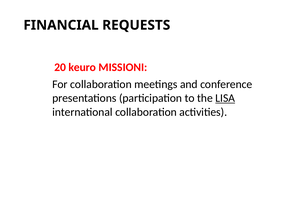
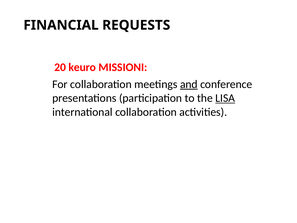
and underline: none -> present
